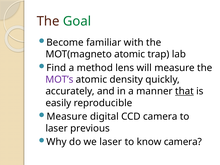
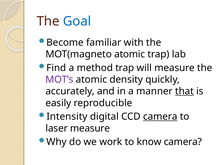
Goal colour: green -> blue
method lens: lens -> trap
Measure at (67, 117): Measure -> Intensity
camera at (160, 117) underline: none -> present
laser previous: previous -> measure
we laser: laser -> work
